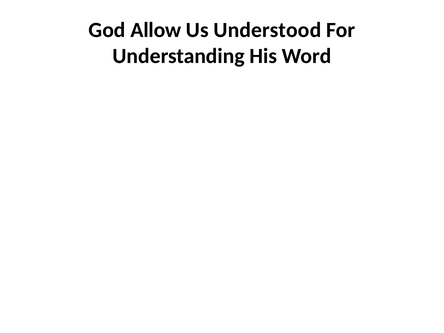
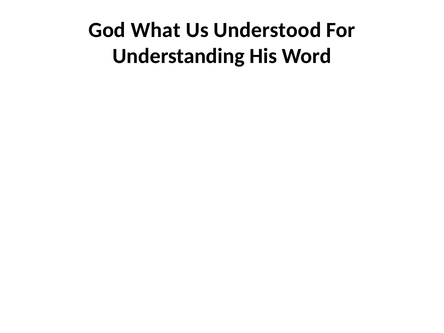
Allow: Allow -> What
